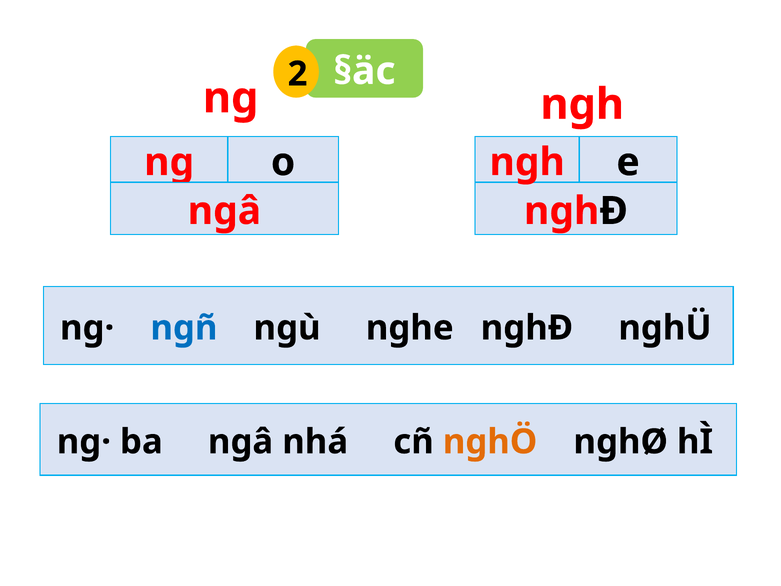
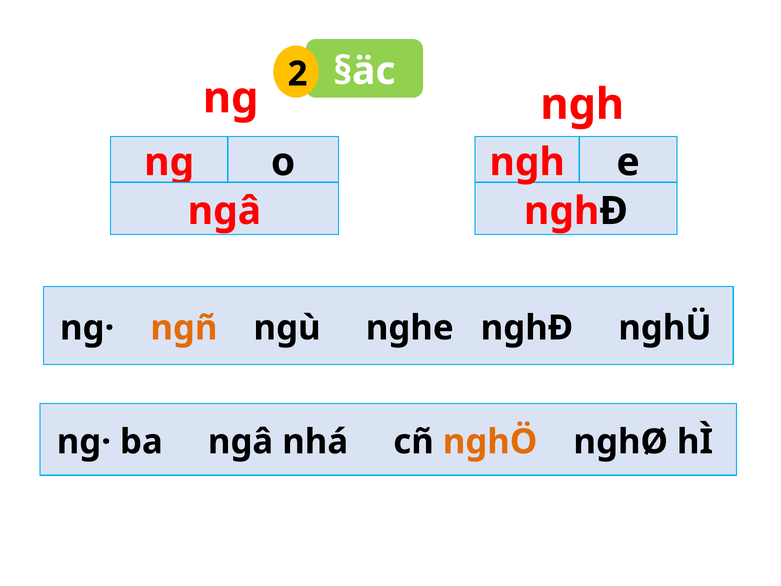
ngñ colour: blue -> orange
